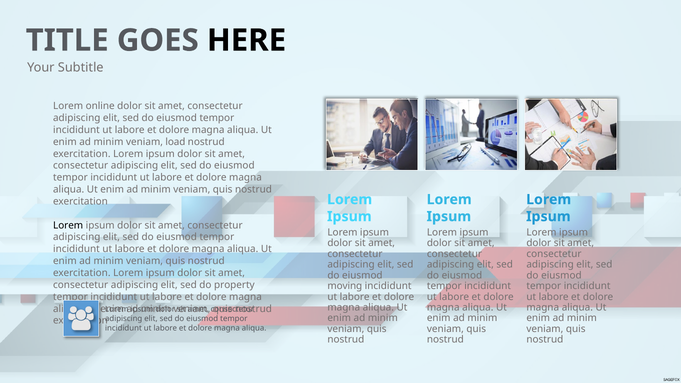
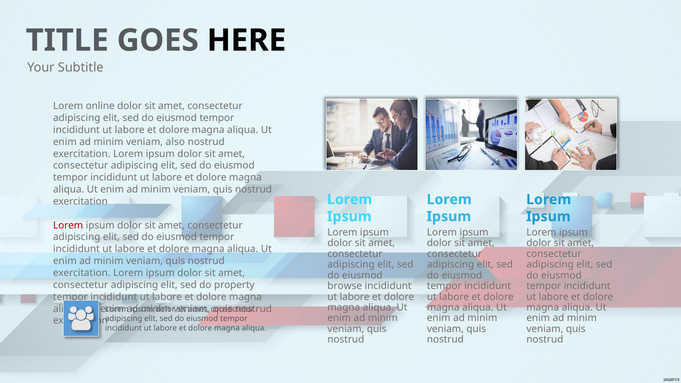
load: load -> also
Lorem at (68, 225) colour: black -> red
moving: moving -> browse
